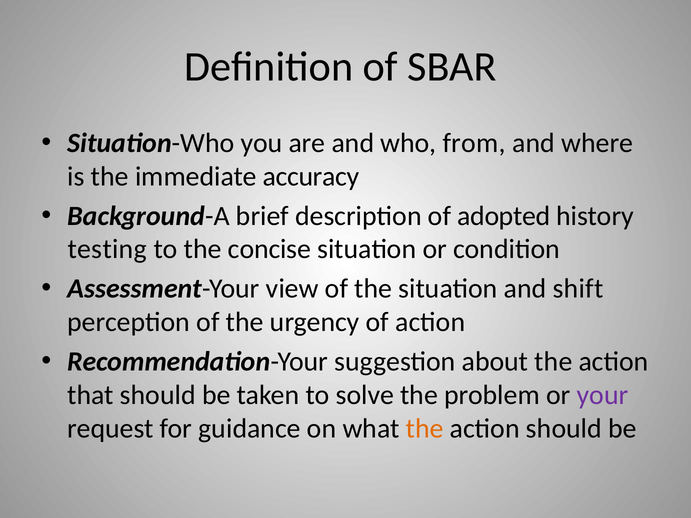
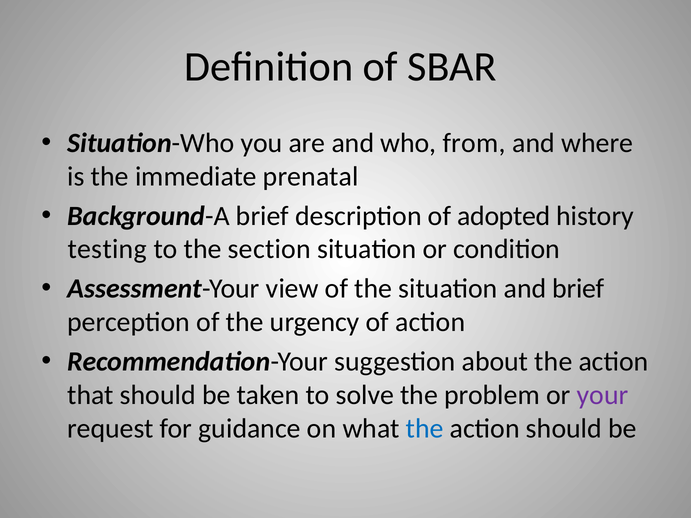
accuracy: accuracy -> prenatal
concise: concise -> section
and shift: shift -> brief
the at (425, 429) colour: orange -> blue
